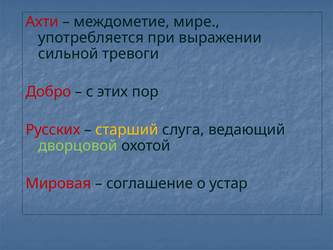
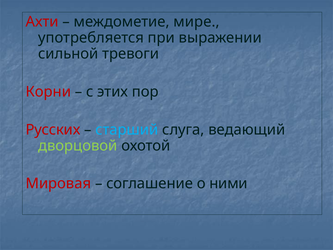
Добро: Добро -> Корни
старший colour: yellow -> light blue
устар: устар -> ними
